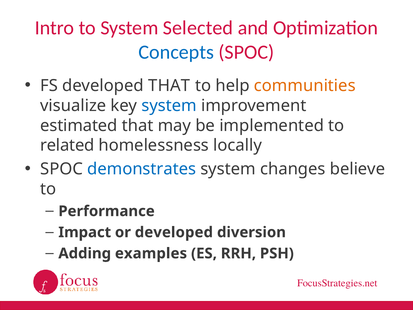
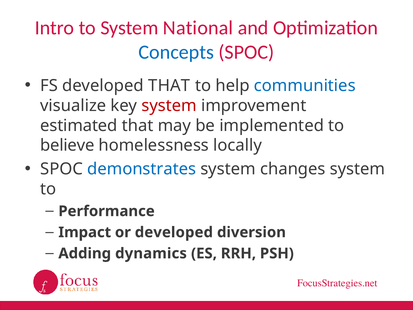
Selected: Selected -> National
communities colour: orange -> blue
system at (169, 105) colour: blue -> red
related: related -> believe
changes believe: believe -> system
examples: examples -> dynamics
